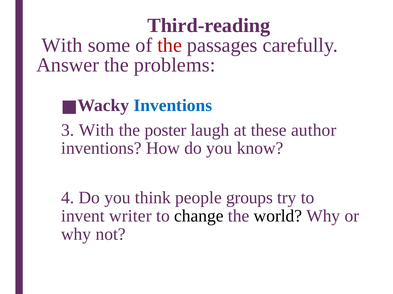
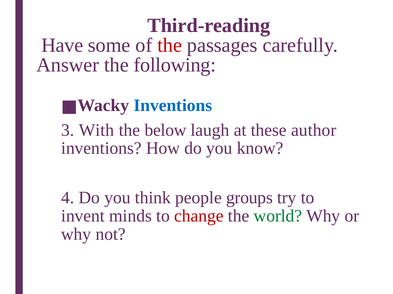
With at (62, 45): With -> Have
problems: problems -> following
poster: poster -> below
writer: writer -> minds
change colour: black -> red
world colour: black -> green
